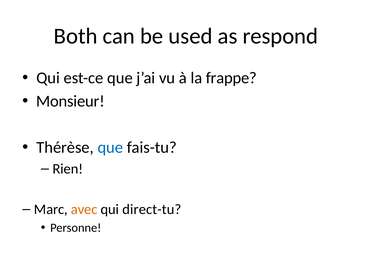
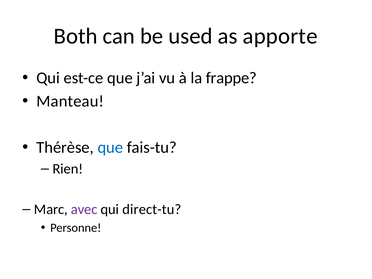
respond: respond -> apporte
Monsieur: Monsieur -> Manteau
avec colour: orange -> purple
